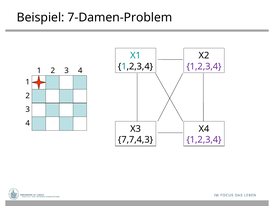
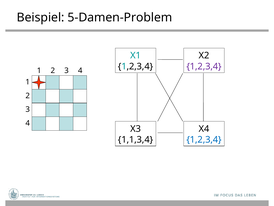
7-Damen-Problem: 7-Damen-Problem -> 5-Damen-Problem
7,7,4,3: 7,7,4,3 -> 1,1,3,4
1,2,3,4 at (204, 139) colour: purple -> blue
